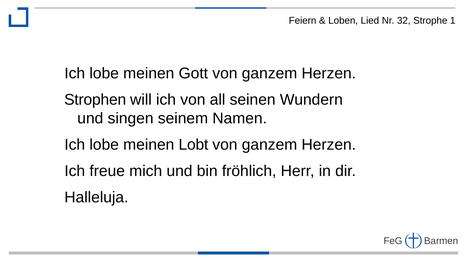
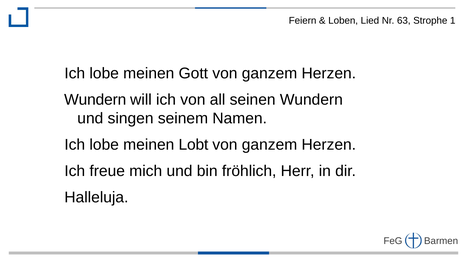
32: 32 -> 63
Strophen at (95, 100): Strophen -> Wundern
